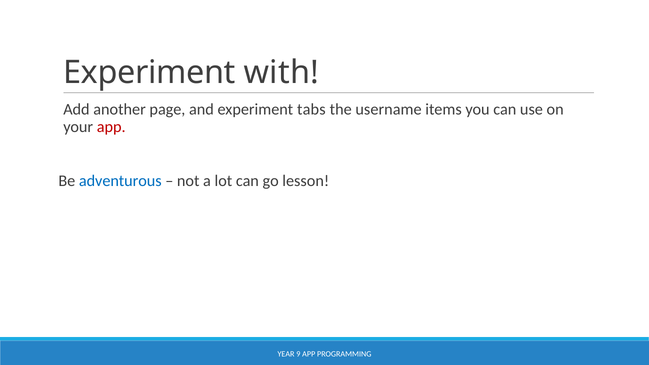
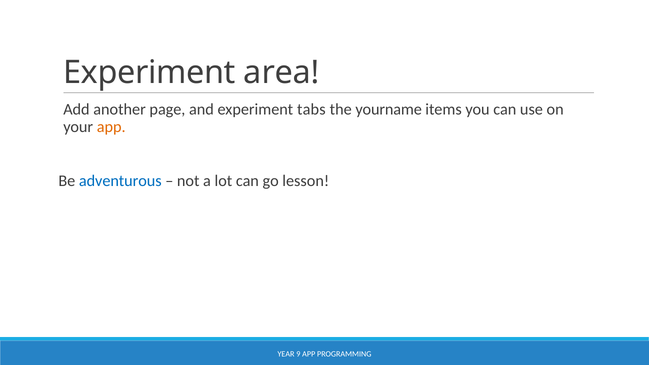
with: with -> area
username: username -> yourname
app at (111, 127) colour: red -> orange
